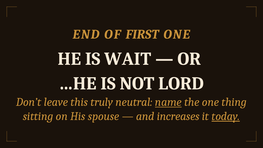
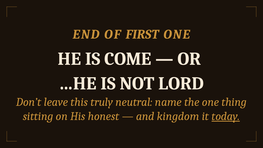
WAIT: WAIT -> COME
name underline: present -> none
spouse: spouse -> honest
increases: increases -> kingdom
